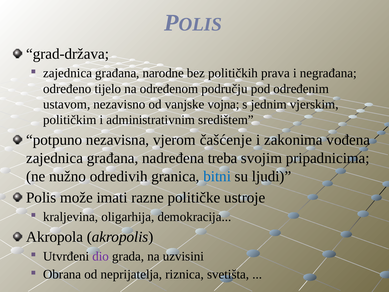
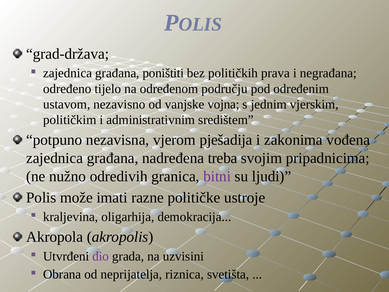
narodne: narodne -> poništiti
čašćenje: čašćenje -> pješadija
bitni colour: blue -> purple
